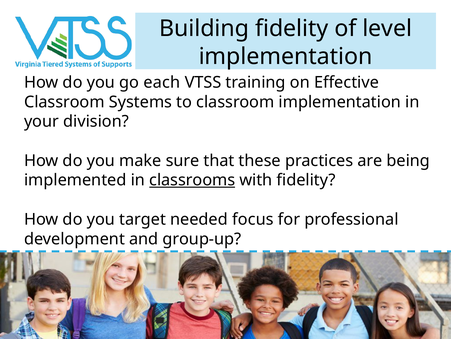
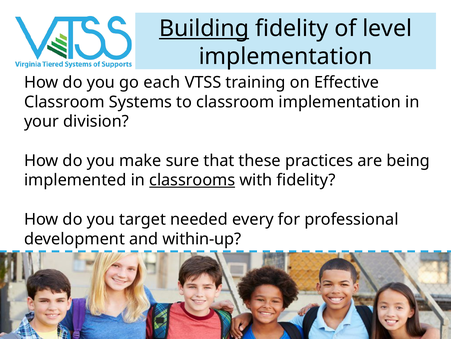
Building underline: none -> present
focus: focus -> every
group-up: group-up -> within-up
